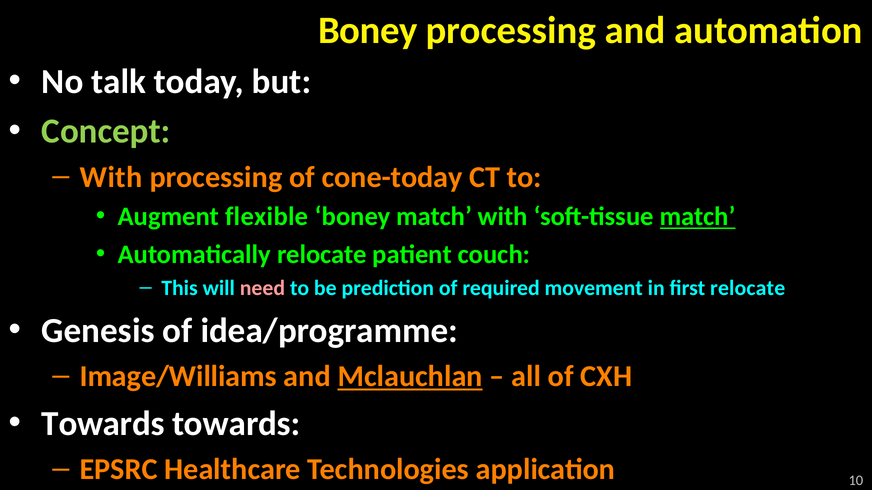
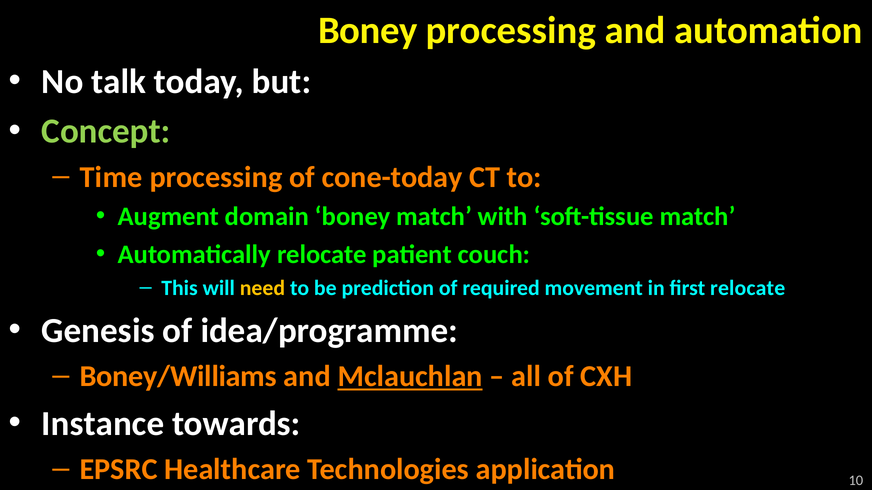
With at (111, 177): With -> Time
flexible: flexible -> domain
match at (698, 217) underline: present -> none
need colour: pink -> yellow
Image/Williams: Image/Williams -> Boney/Williams
Towards at (103, 424): Towards -> Instance
